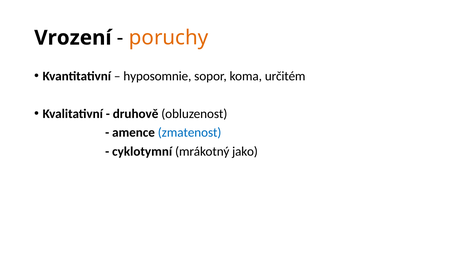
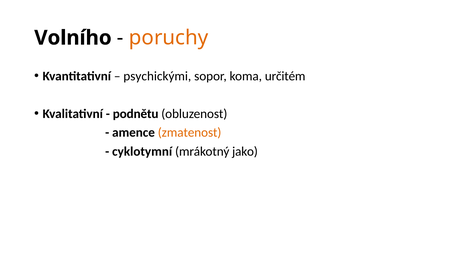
Vrození: Vrození -> Volního
hyposomnie: hyposomnie -> psychickými
druhově: druhově -> podnětu
zmatenost colour: blue -> orange
